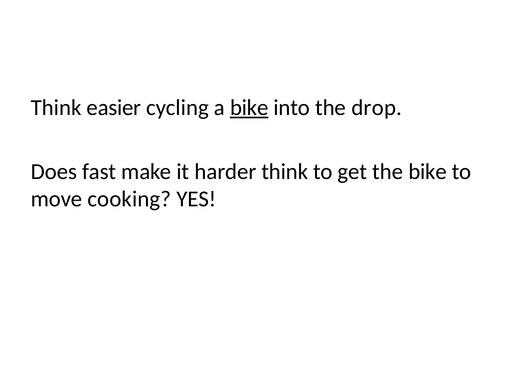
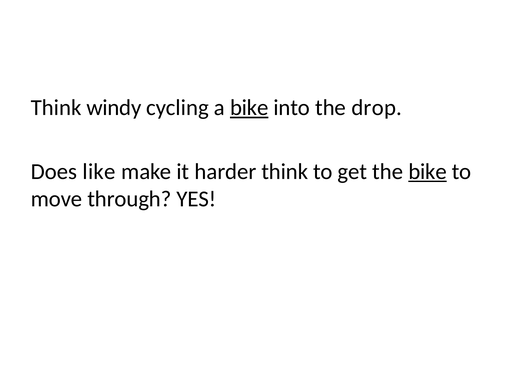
easier: easier -> windy
fast: fast -> like
bike at (428, 171) underline: none -> present
cooking: cooking -> through
